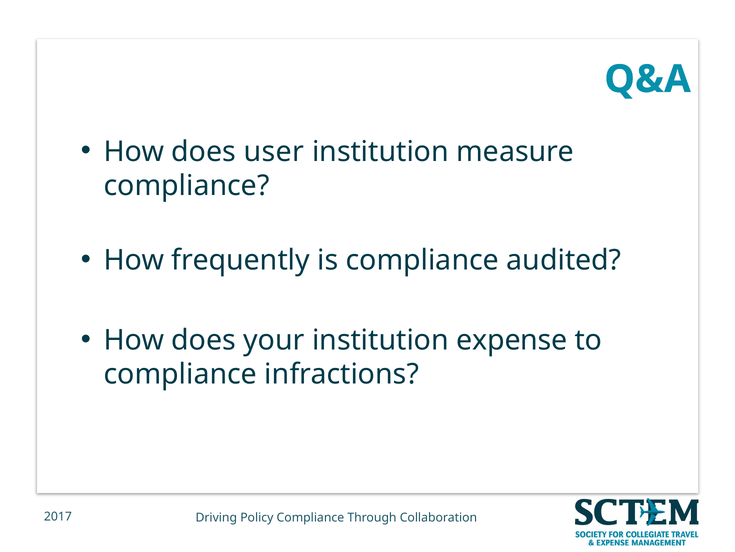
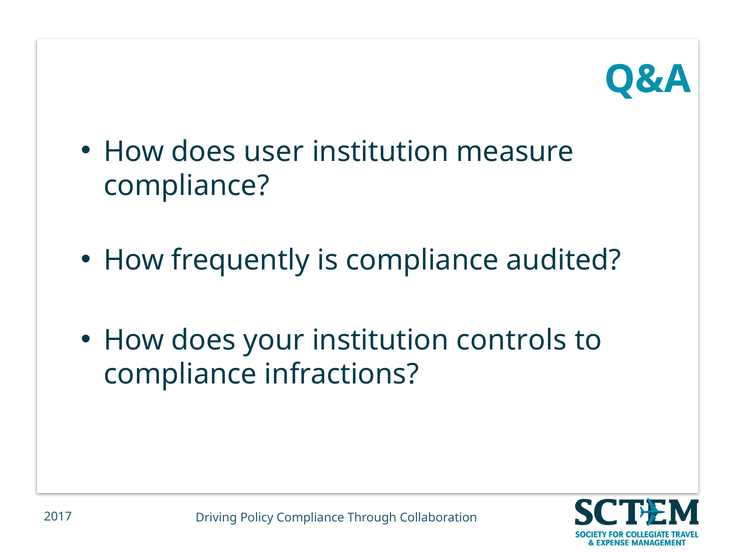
expense: expense -> controls
